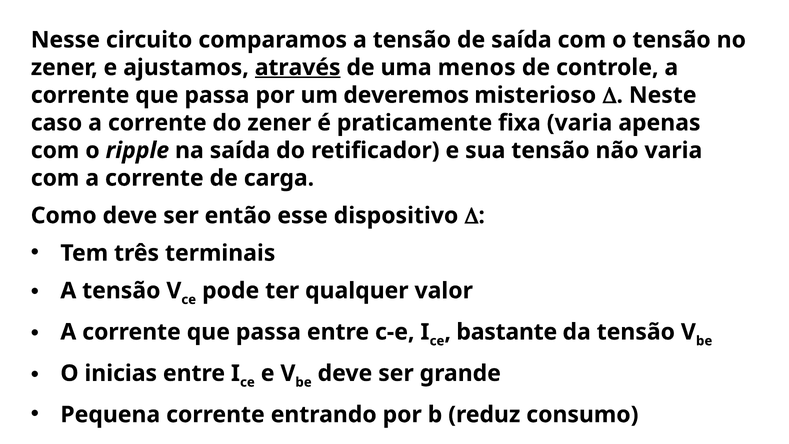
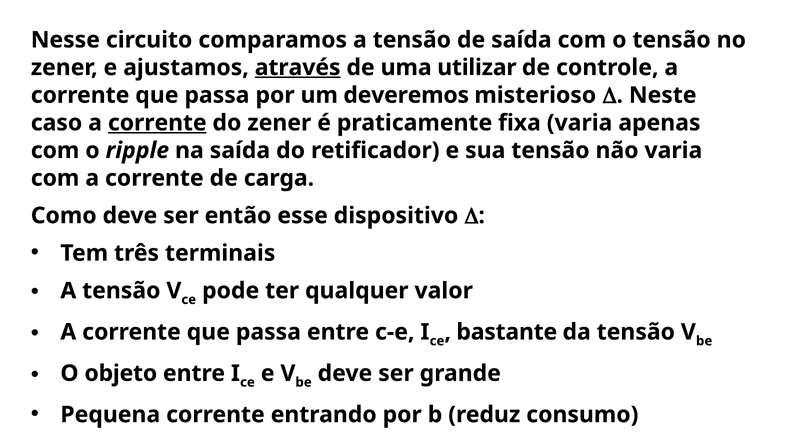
menos: menos -> utilizar
corrente at (157, 123) underline: none -> present
inicias: inicias -> objeto
